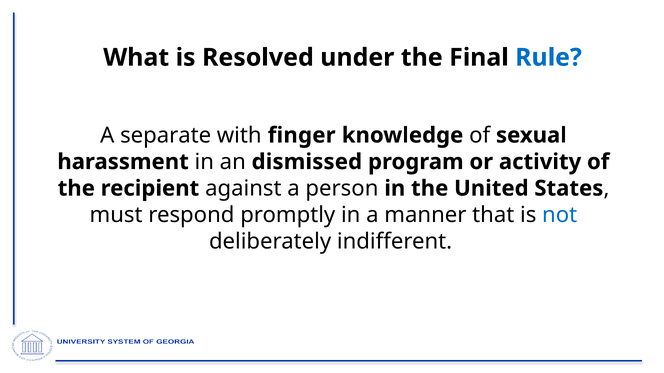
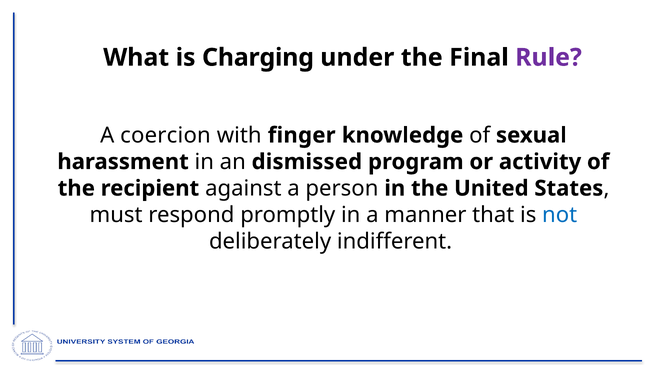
Resolved: Resolved -> Charging
Rule colour: blue -> purple
separate: separate -> coercion
